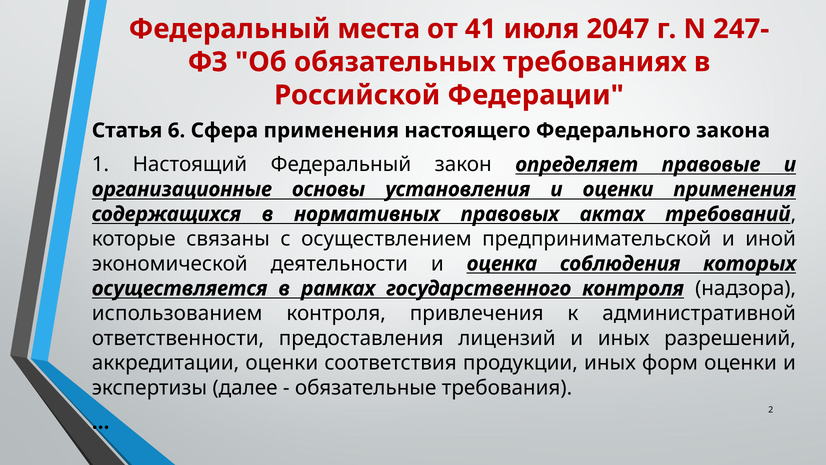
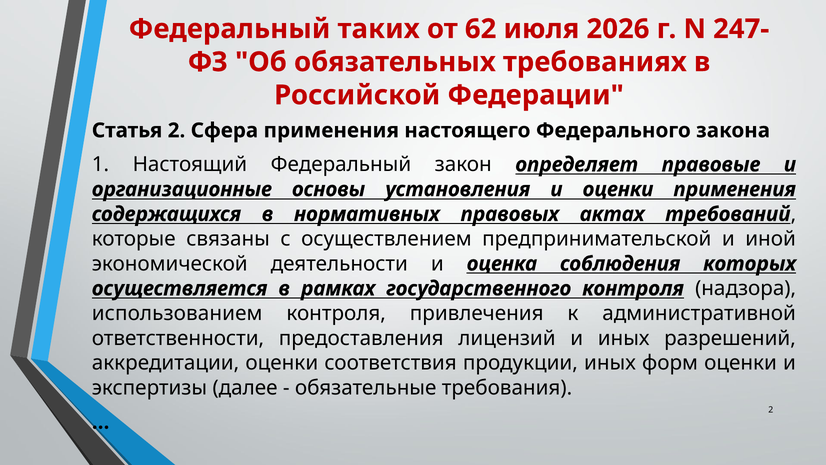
места: места -> таких
41: 41 -> 62
2047: 2047 -> 2026
Статья 6: 6 -> 2
